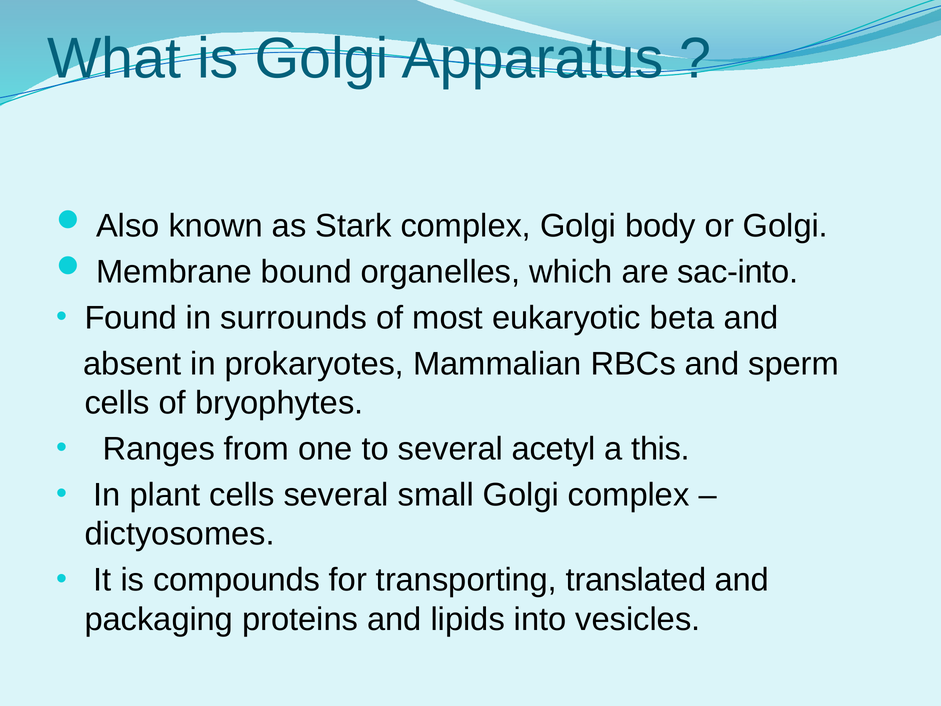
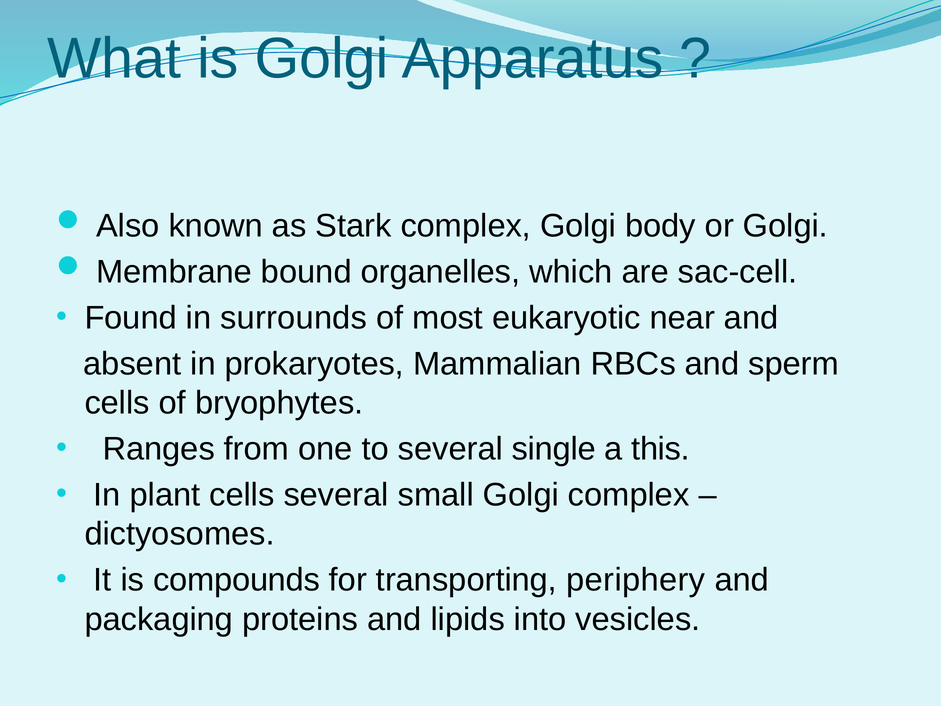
sac-into: sac-into -> sac-cell
beta: beta -> near
acetyl: acetyl -> single
translated: translated -> periphery
